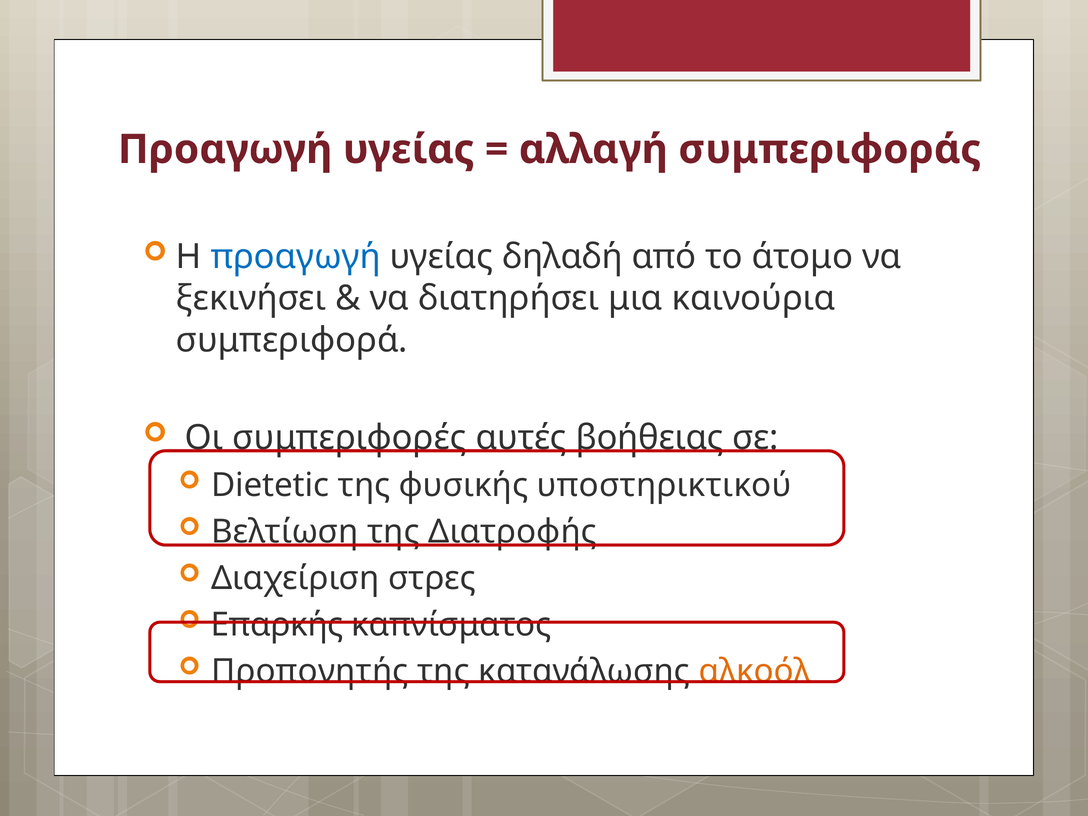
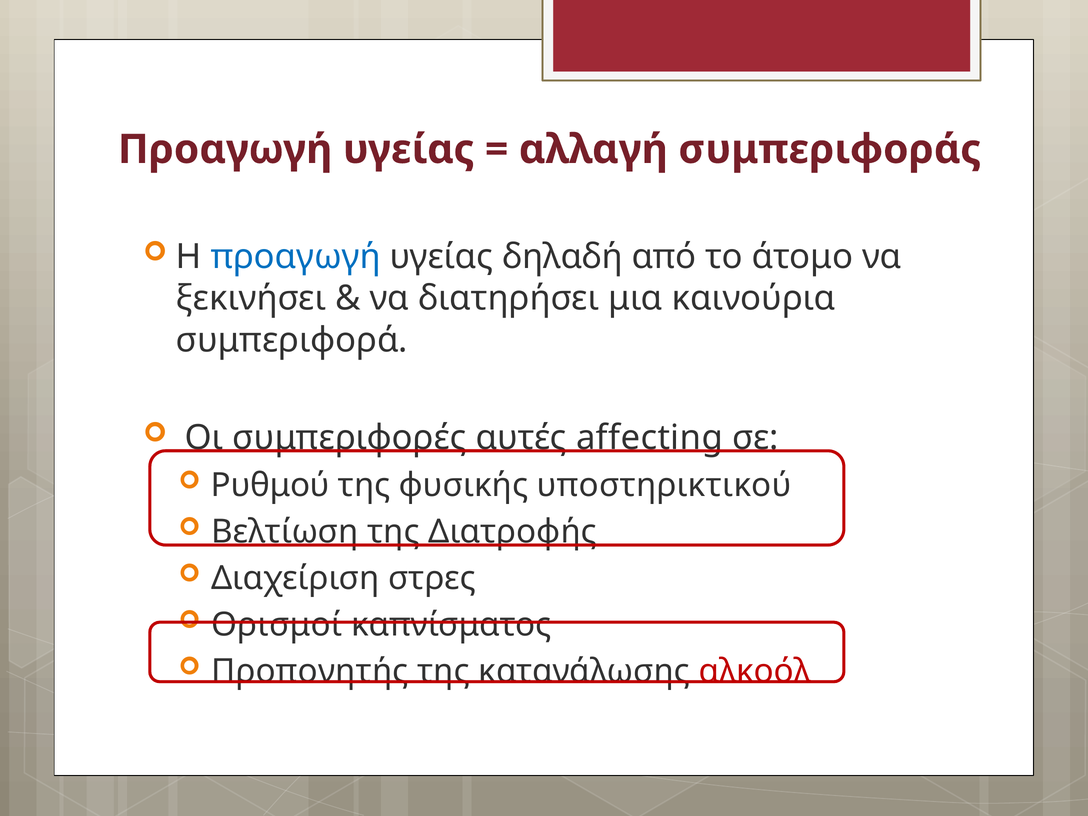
βοήθειας: βοήθειας -> affecting
Dietetic: Dietetic -> Ρυθμού
Επαρκής: Επαρκής -> Ορισμοί
αλκοόλ colour: orange -> red
